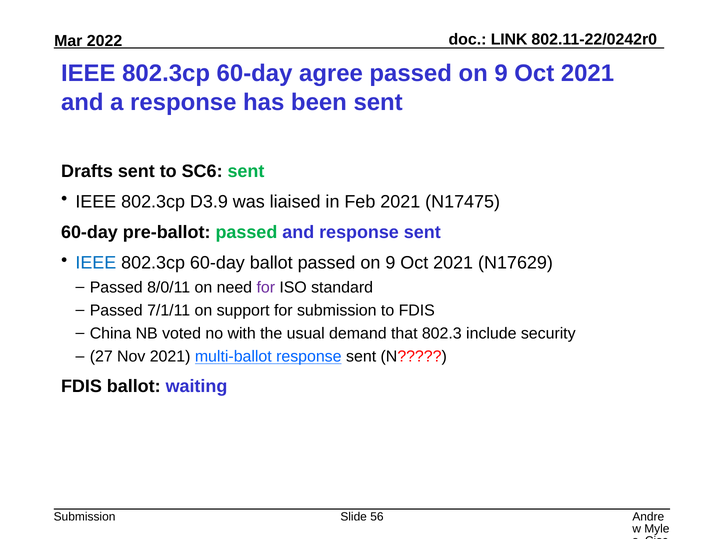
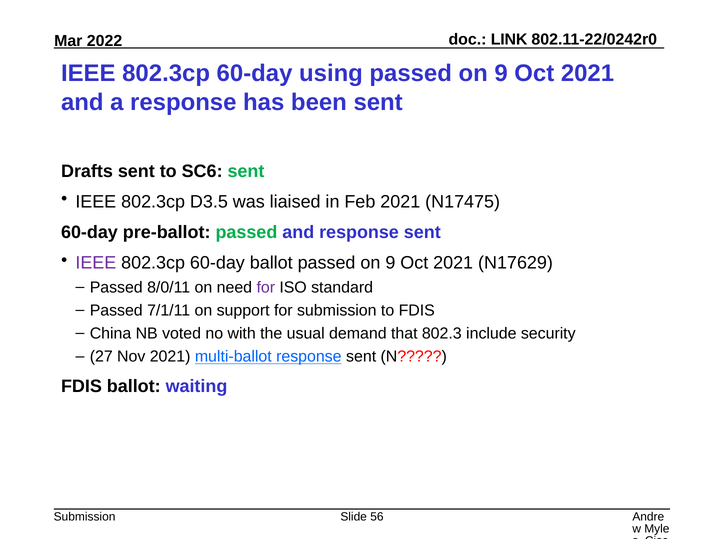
agree: agree -> using
D3.9: D3.9 -> D3.5
IEEE at (96, 263) colour: blue -> purple
